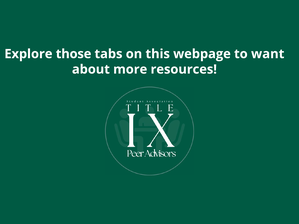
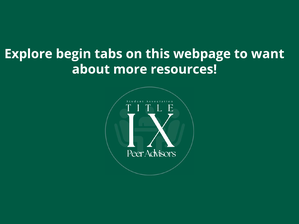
those: those -> begin
